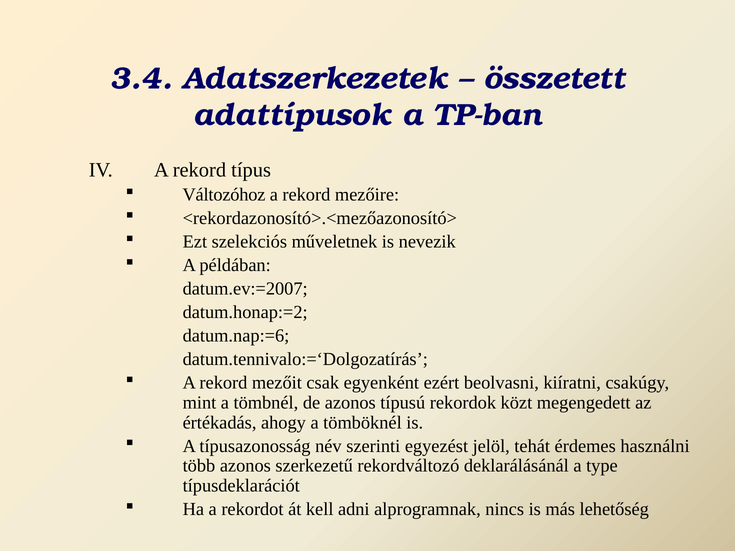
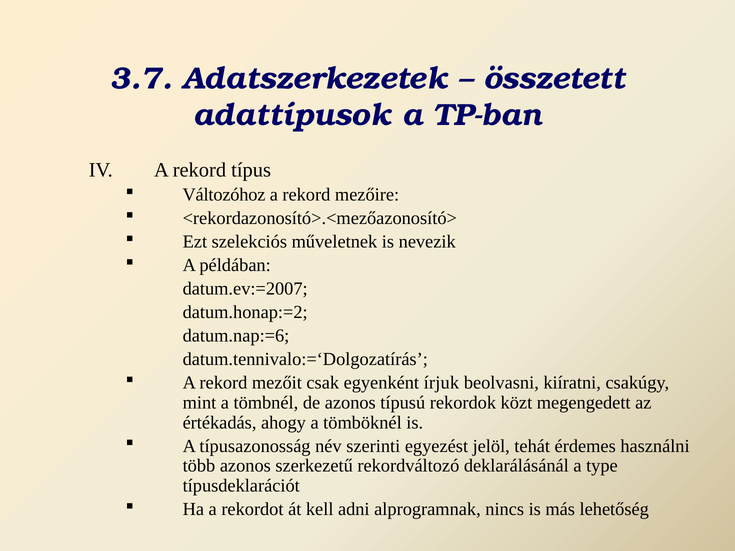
3.4: 3.4 -> 3.7
ezért: ezért -> írjuk
